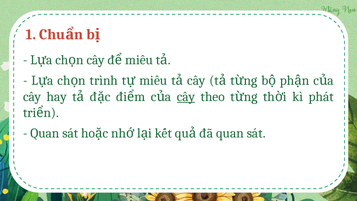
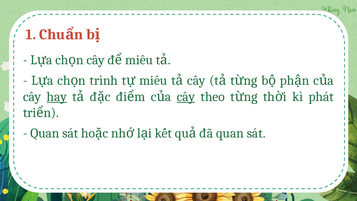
hay underline: none -> present
